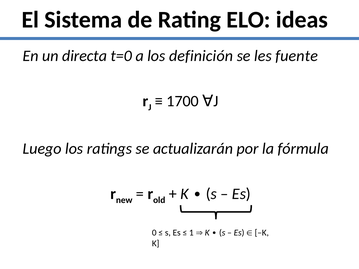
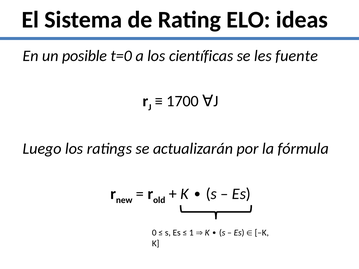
directa: directa -> posible
definición: definición -> científicas
